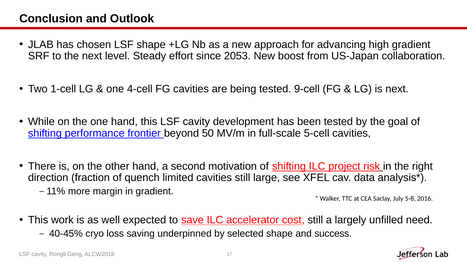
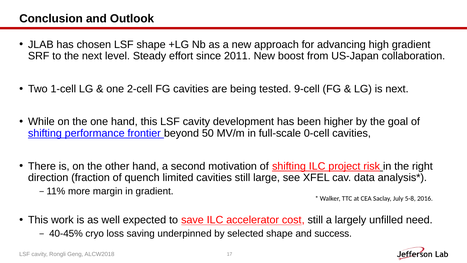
2053: 2053 -> 2011
4-cell: 4-cell -> 2-cell
been tested: tested -> higher
5-cell: 5-cell -> 0-cell
